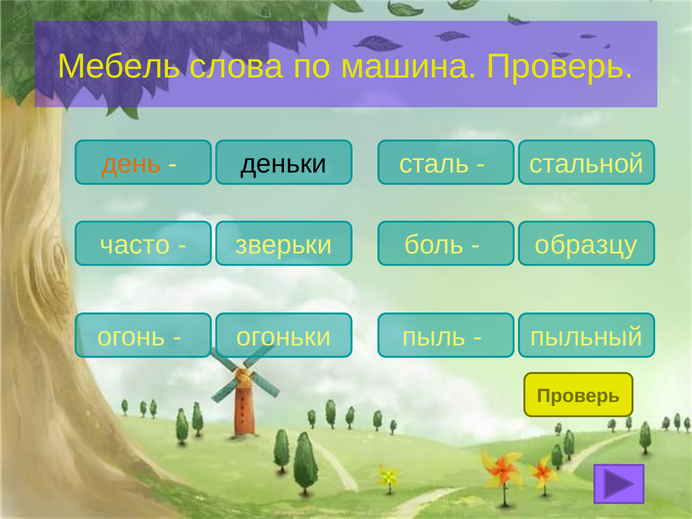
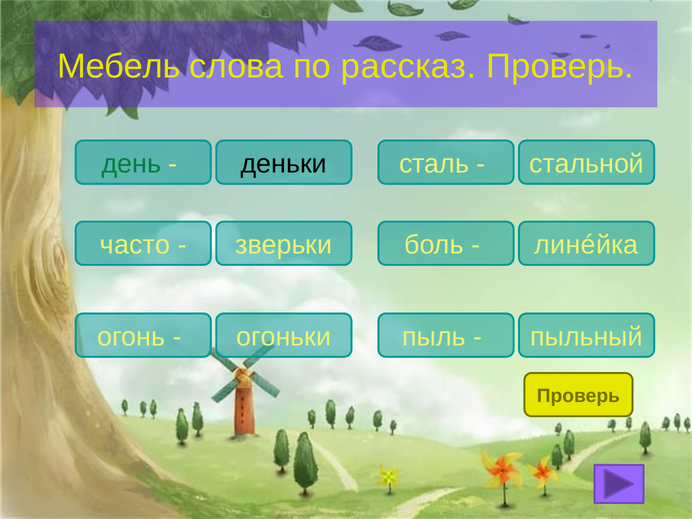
машина: машина -> рассказ
день colour: orange -> green
образцу: образцу -> линéйка
